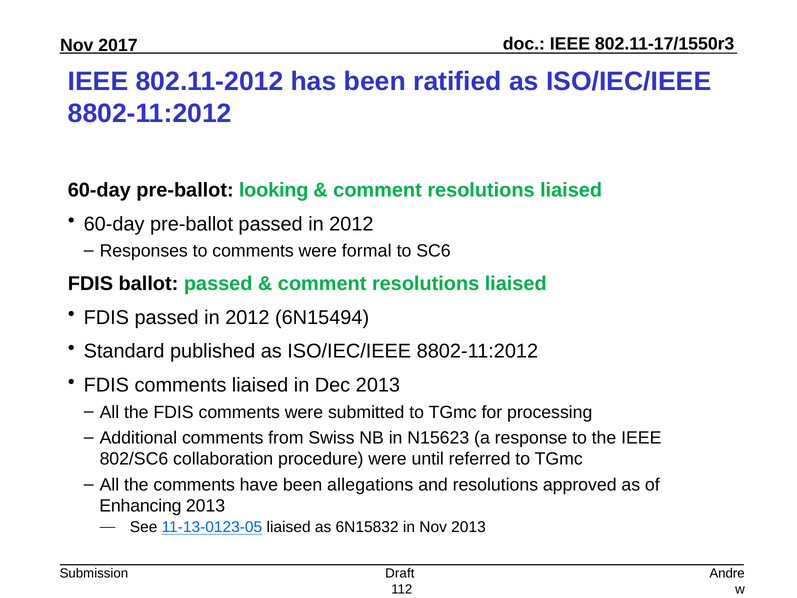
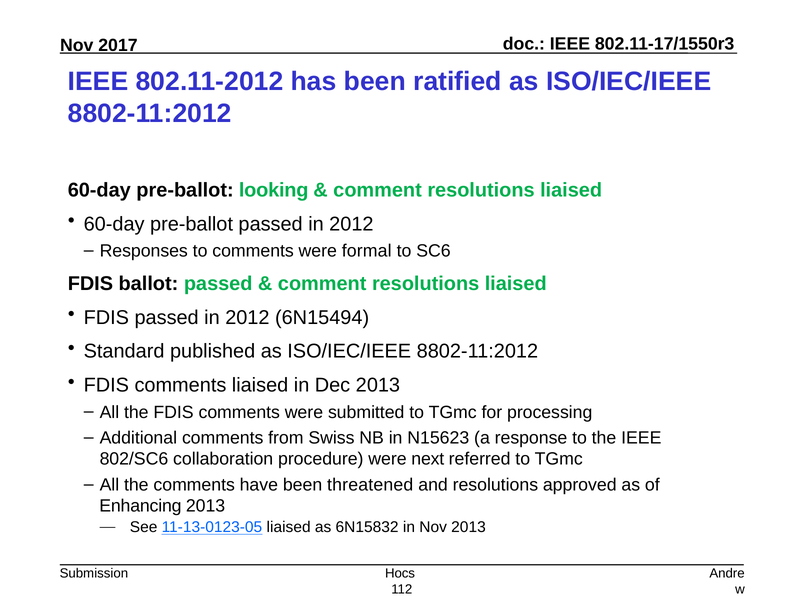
until: until -> next
allegations: allegations -> threatened
Draft: Draft -> Hocs
